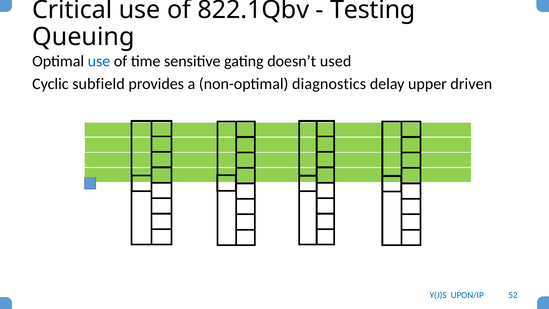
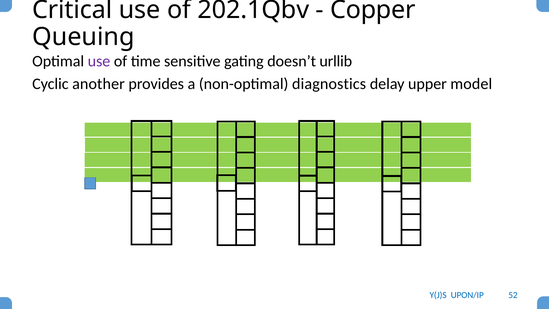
822.1Qbv: 822.1Qbv -> 202.1Qbv
Testing: Testing -> Copper
use at (99, 61) colour: blue -> purple
used: used -> urllib
subfield: subfield -> another
driven: driven -> model
